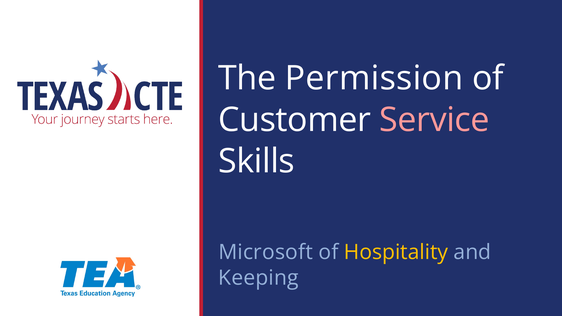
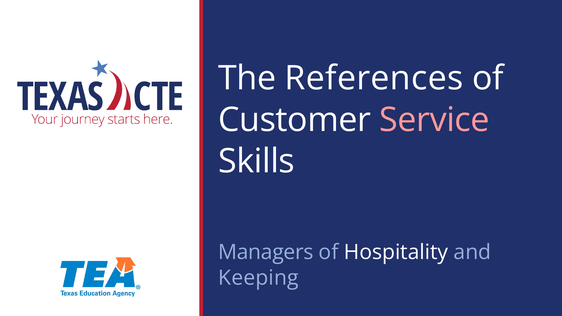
Permission: Permission -> References
Microsoft: Microsoft -> Managers
Hospitality colour: yellow -> white
